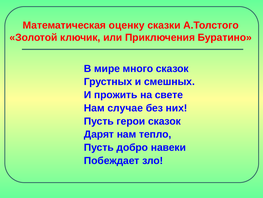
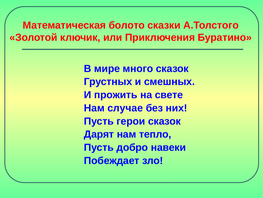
оценку: оценку -> болото
